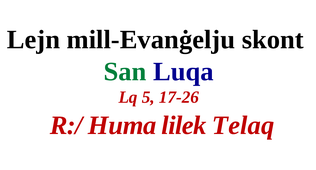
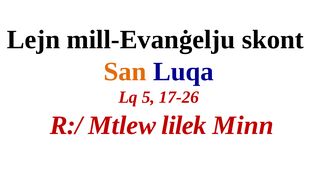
San colour: green -> orange
Huma: Huma -> Mtlew
Telaq: Telaq -> Minn
